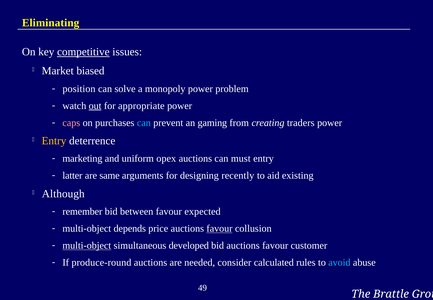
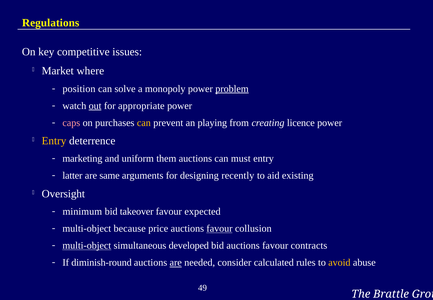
Eliminating: Eliminating -> Regulations
competitive underline: present -> none
biased: biased -> where
problem underline: none -> present
can at (144, 123) colour: light blue -> yellow
gaming: gaming -> playing
traders: traders -> licence
opex: opex -> them
Although: Although -> Oversight
remember: remember -> minimum
between: between -> takeover
depends: depends -> because
customer: customer -> contracts
produce-round: produce-round -> diminish-round
are at (176, 262) underline: none -> present
avoid colour: light blue -> yellow
